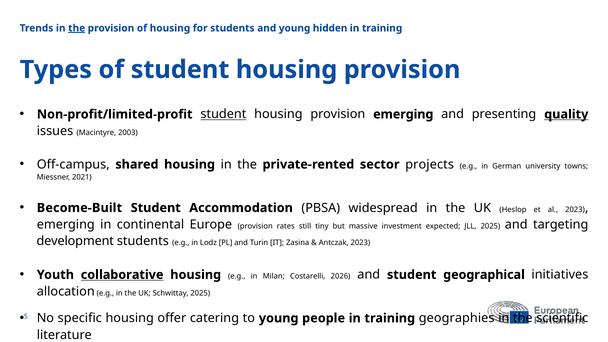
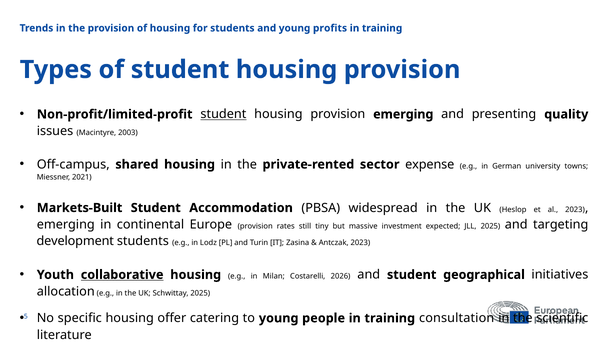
the at (77, 28) underline: present -> none
hidden: hidden -> profits
quality underline: present -> none
projects: projects -> expense
Become-Built: Become-Built -> Markets-Built
geographies: geographies -> consultation
